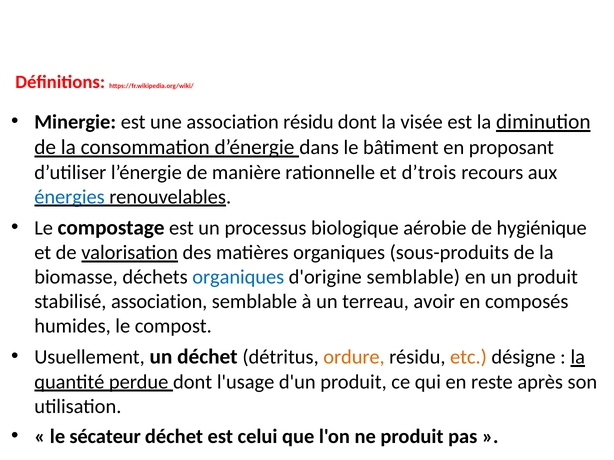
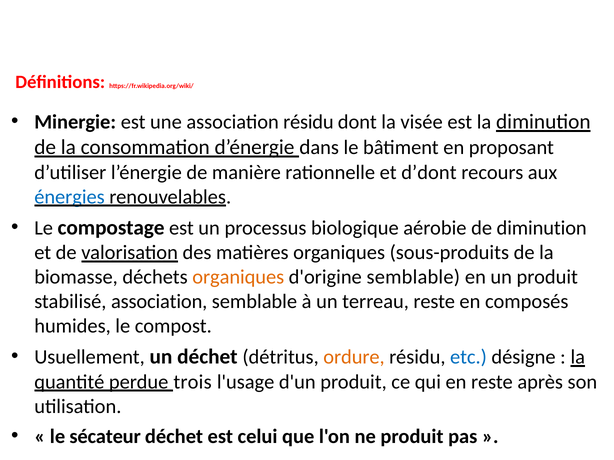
d’trois: d’trois -> d’dont
de hygiénique: hygiénique -> diminution
organiques at (238, 277) colour: blue -> orange
terreau avoir: avoir -> reste
etc colour: orange -> blue
perdue dont: dont -> trois
